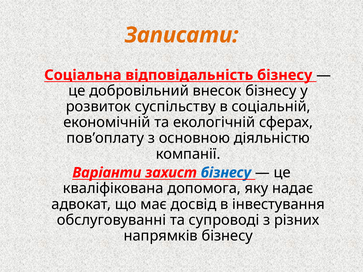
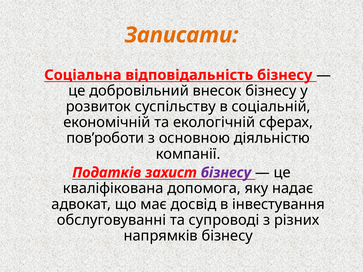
пов’оплату: пов’оплату -> пов’роботи
Варіанти: Варіанти -> Податків
бізнесу at (226, 173) colour: blue -> purple
